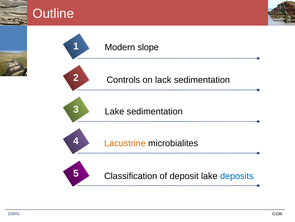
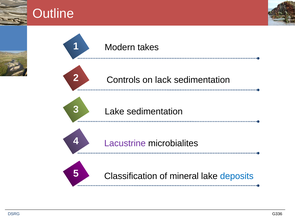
slope: slope -> takes
Lacustrine colour: orange -> purple
deposit: deposit -> mineral
